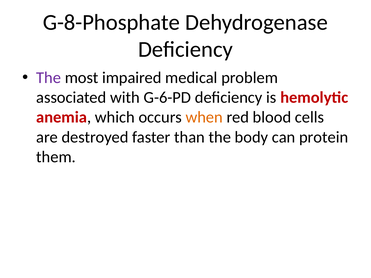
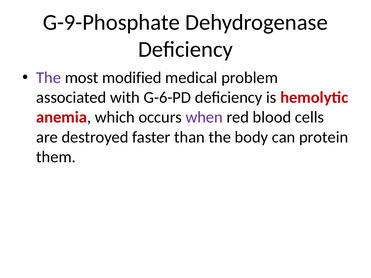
G-8-Phosphate: G-8-Phosphate -> G-9-Phosphate
impaired: impaired -> modified
when colour: orange -> purple
